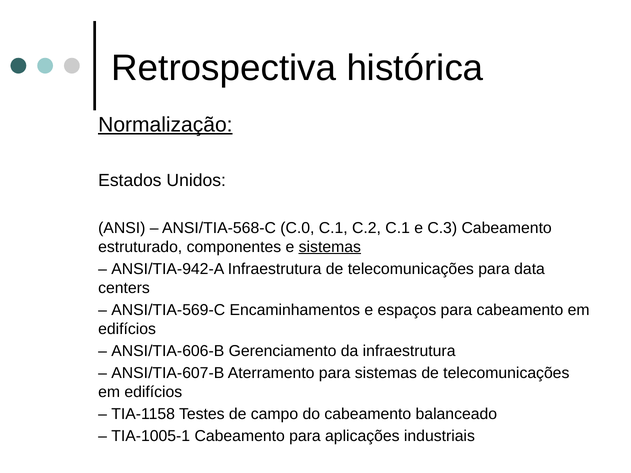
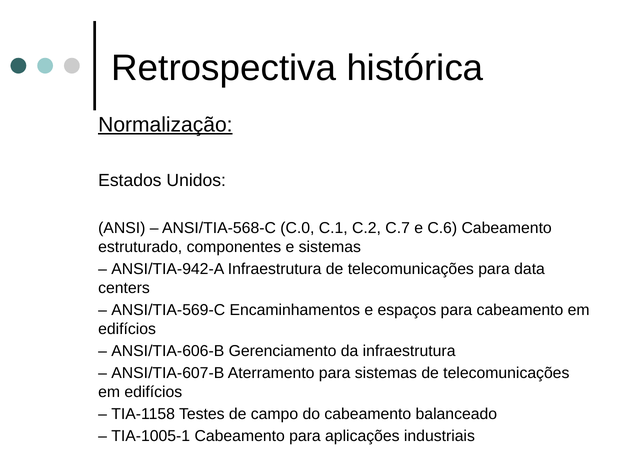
C.2 C.1: C.1 -> C.7
C.3: C.3 -> C.6
sistemas at (330, 247) underline: present -> none
